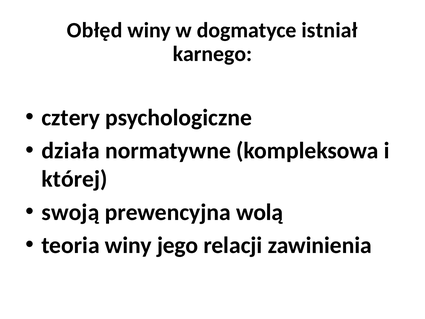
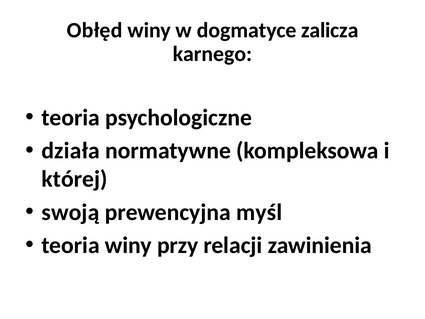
istniał: istniał -> zalicza
cztery at (71, 118): cztery -> teoria
wolą: wolą -> myśl
jego: jego -> przy
